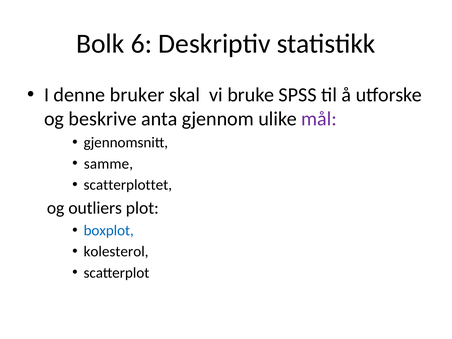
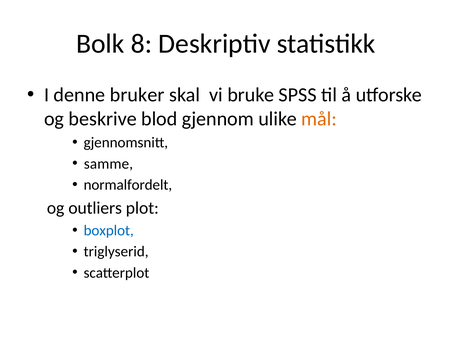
6: 6 -> 8
anta: anta -> blod
mål colour: purple -> orange
scatterplottet: scatterplottet -> normalfordelt
kolesterol: kolesterol -> triglyserid
